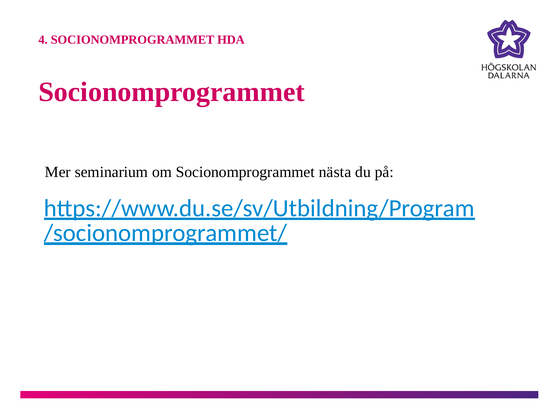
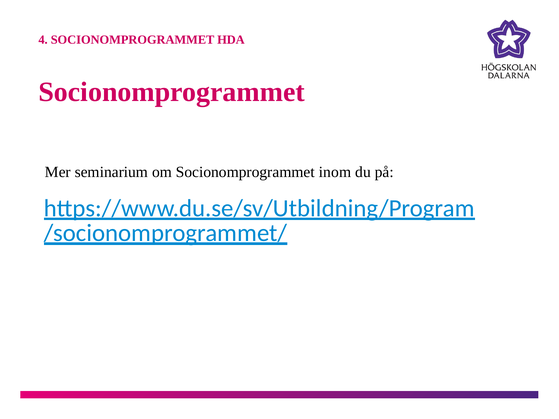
nästa: nästa -> inom
